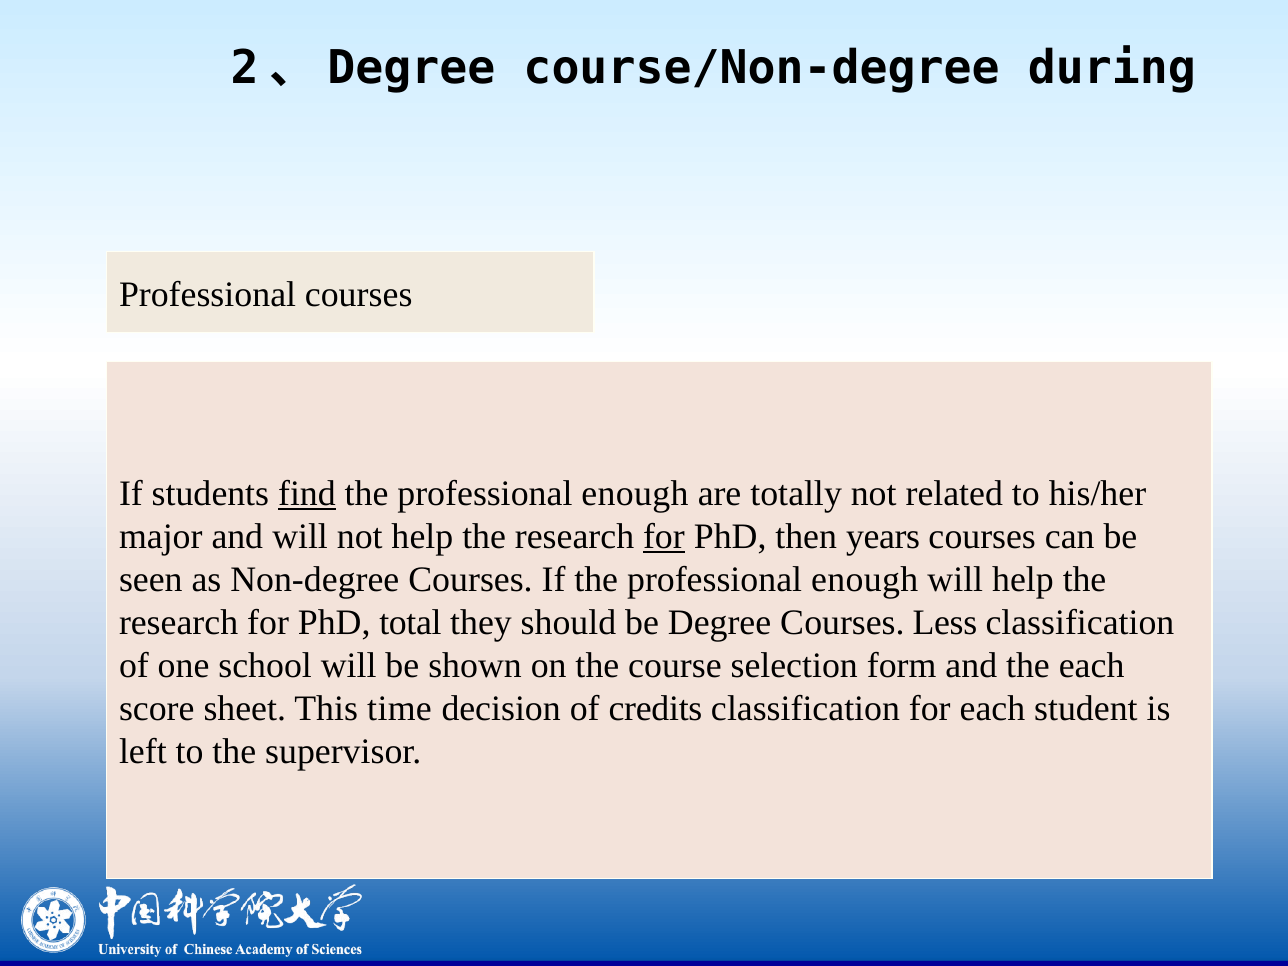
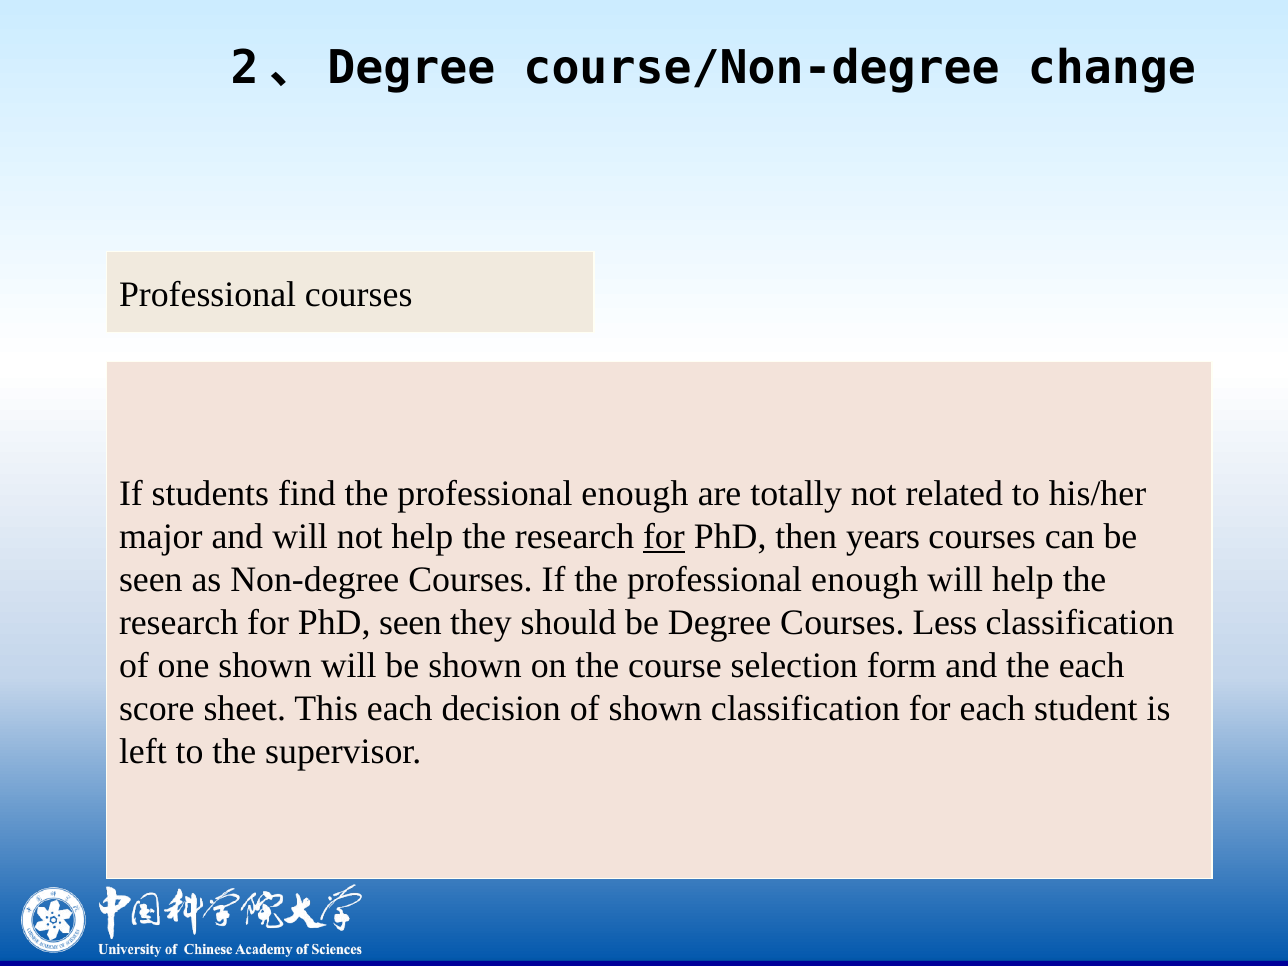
during: during -> change
find underline: present -> none
PhD total: total -> seen
one school: school -> shown
This time: time -> each
of credits: credits -> shown
